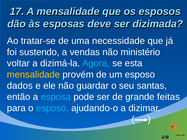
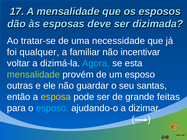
sustendo: sustendo -> qualquer
vendas: vendas -> familiar
ministério: ministério -> incentivar
mensalidade at (33, 75) colour: yellow -> light green
dados: dados -> outras
esposa colour: light blue -> yellow
